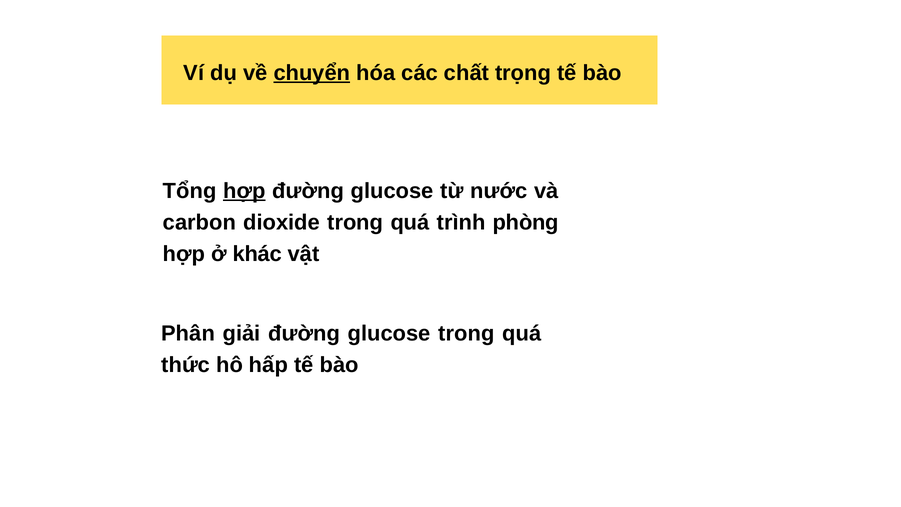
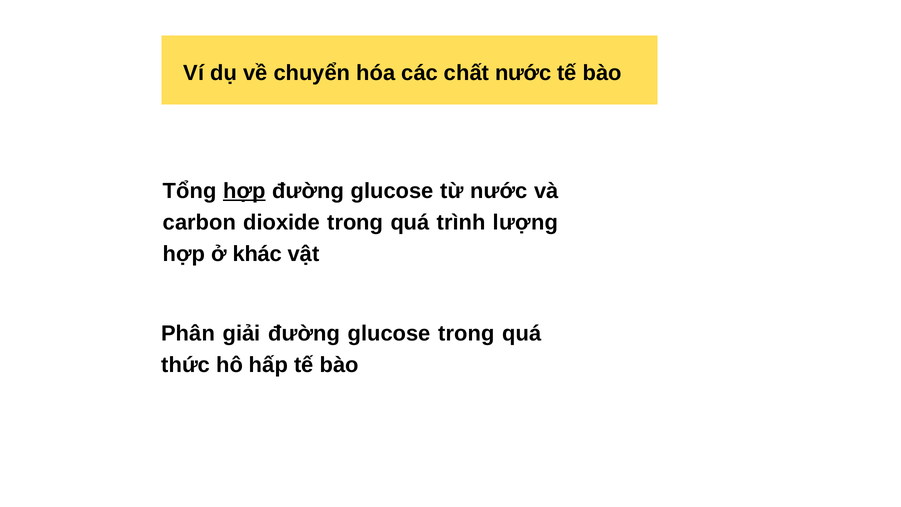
chuyển underline: present -> none
chất trọng: trọng -> nước
phòng: phòng -> lượng
